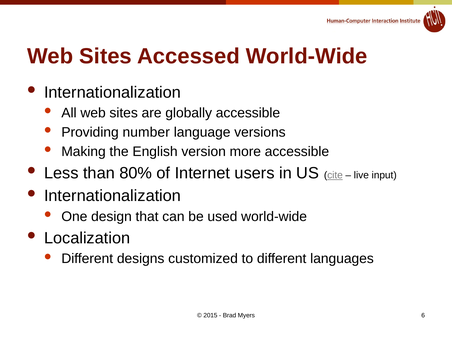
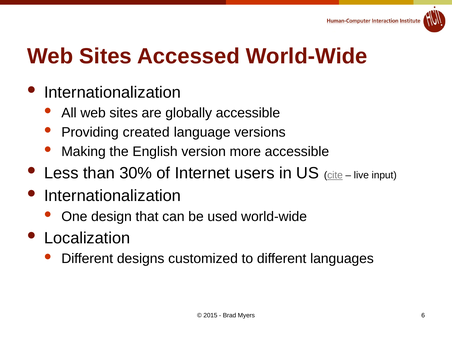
number: number -> created
80%: 80% -> 30%
